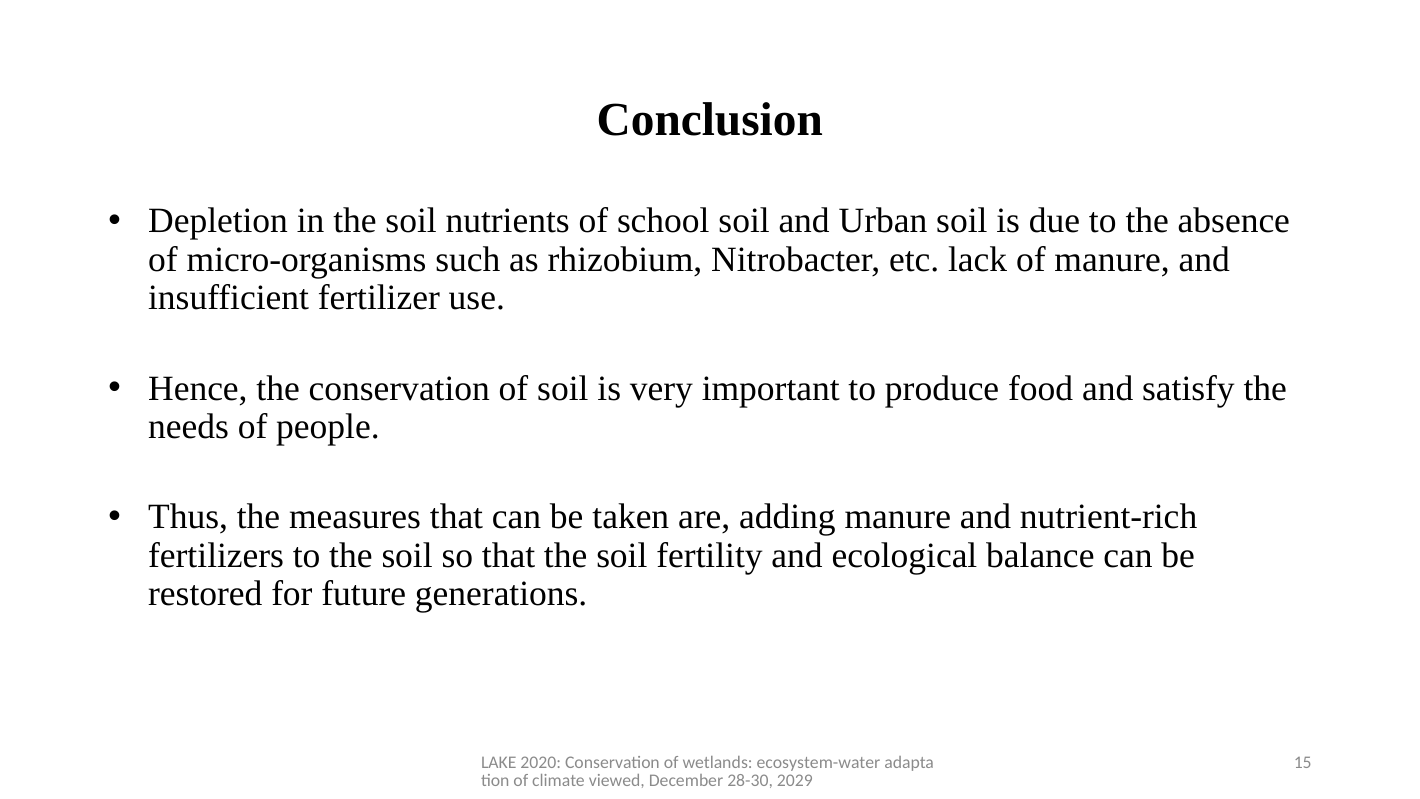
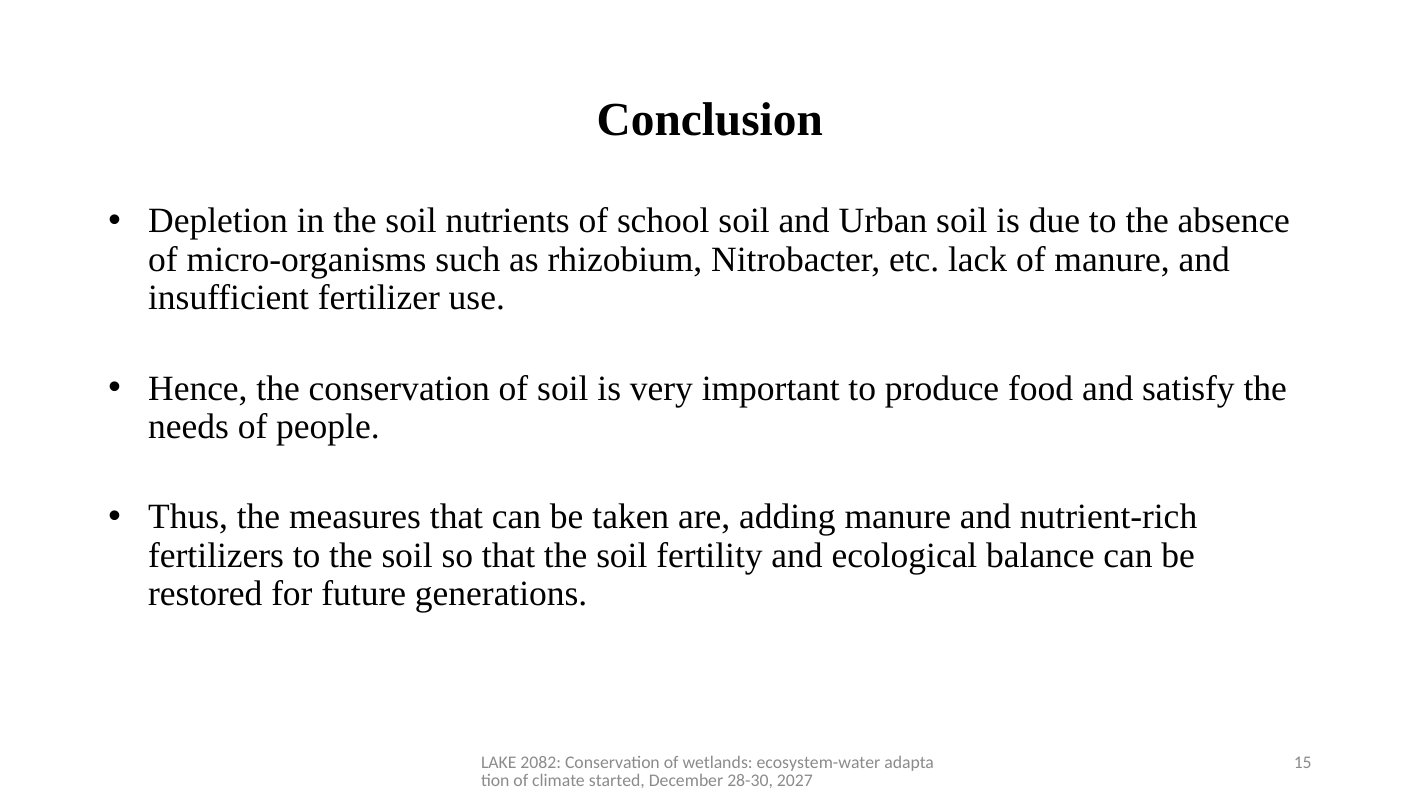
2020: 2020 -> 2082
viewed: viewed -> started
2029: 2029 -> 2027
